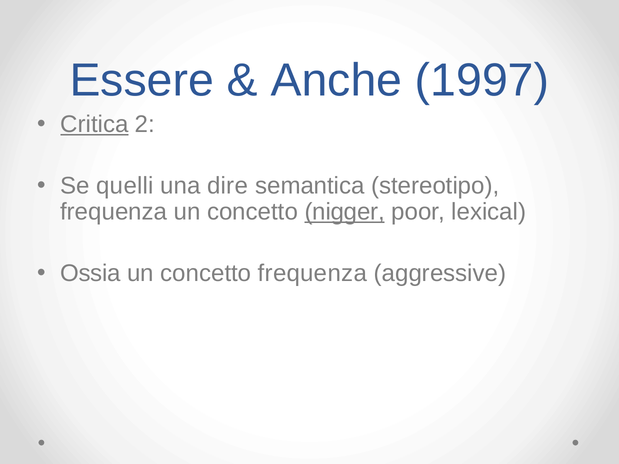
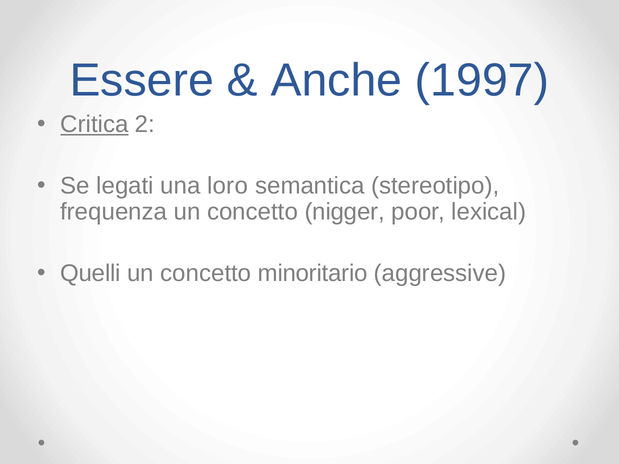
quelli: quelli -> legati
dire: dire -> loro
nigger underline: present -> none
Ossia: Ossia -> Quelli
concetto frequenza: frequenza -> minoritario
